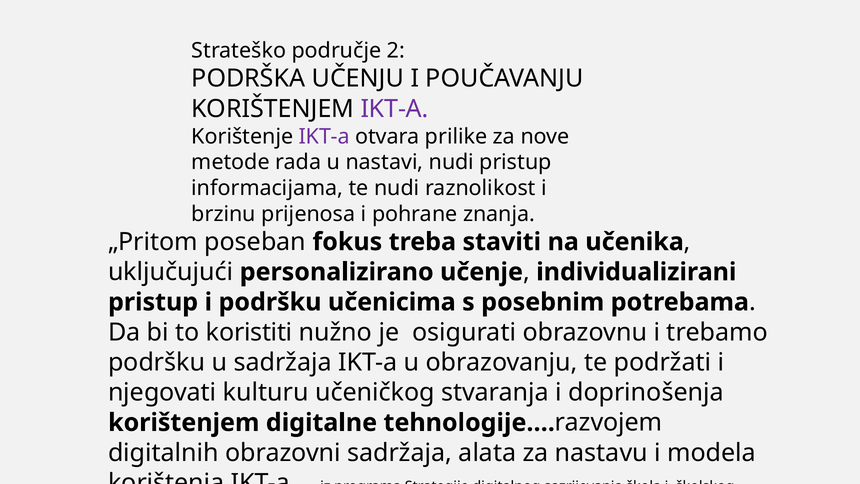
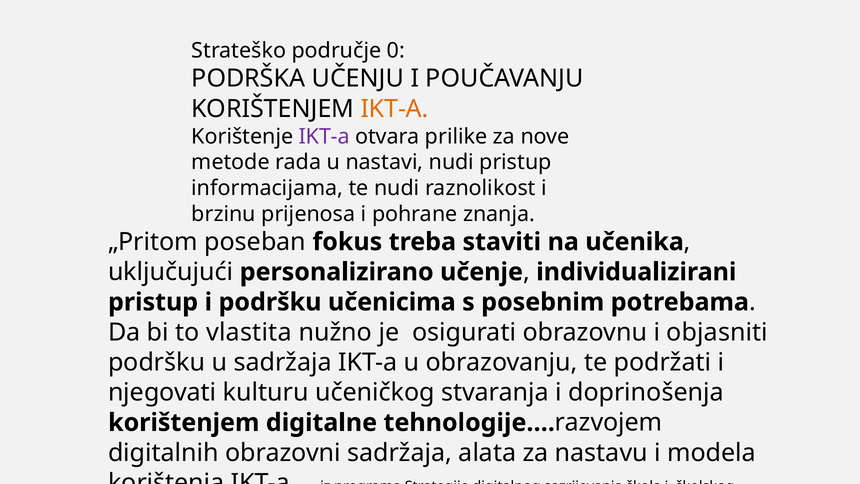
2: 2 -> 0
IKT-A at (395, 109) colour: purple -> orange
koristiti: koristiti -> vlastita
trebamo: trebamo -> objasniti
